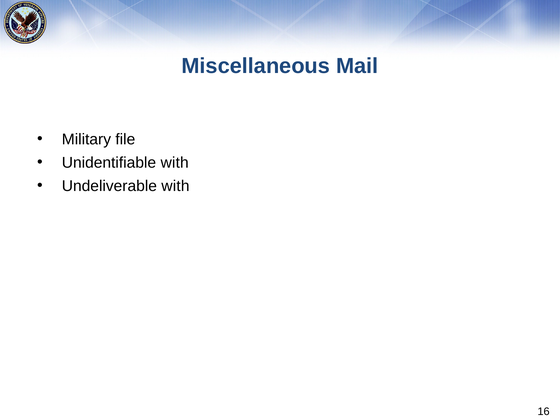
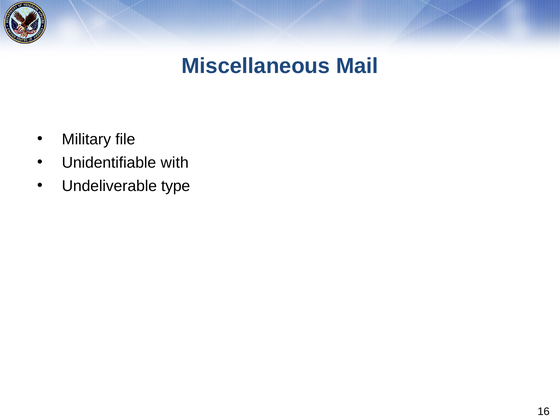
Undeliverable with: with -> type
